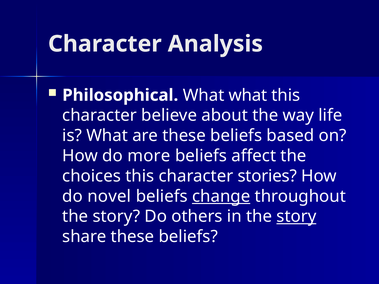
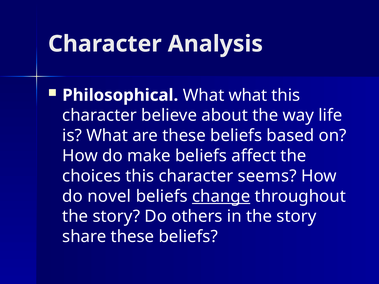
more: more -> make
stories: stories -> seems
story at (296, 217) underline: present -> none
